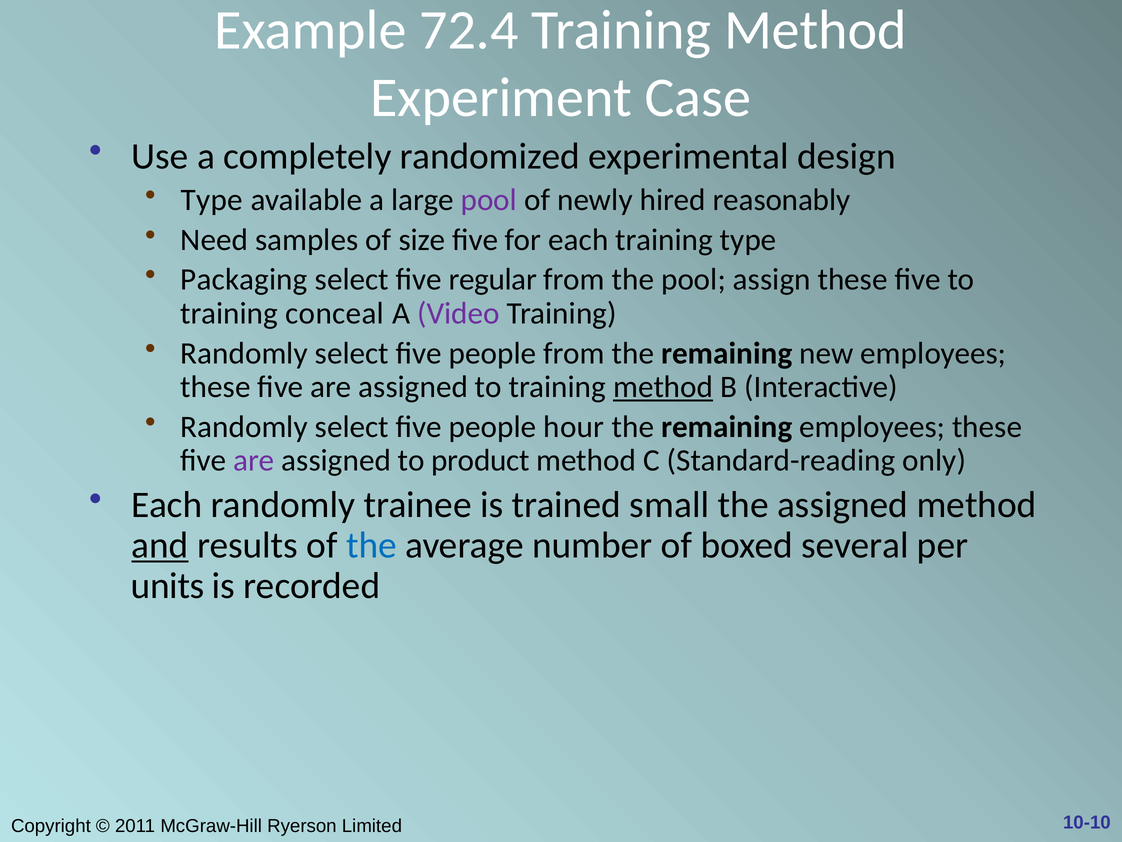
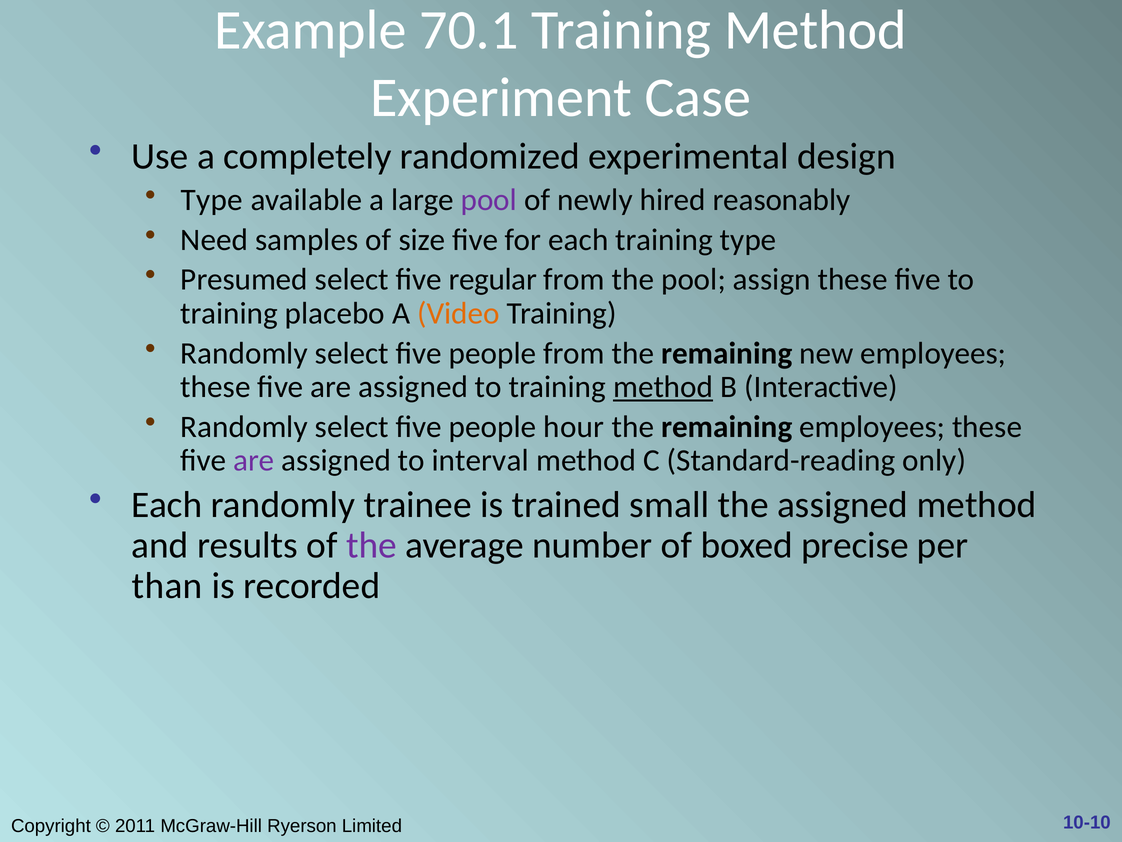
72.4: 72.4 -> 70.1
Packaging: Packaging -> Presumed
conceal: conceal -> placebo
Video colour: purple -> orange
product: product -> interval
and underline: present -> none
the at (371, 545) colour: blue -> purple
several: several -> precise
units: units -> than
